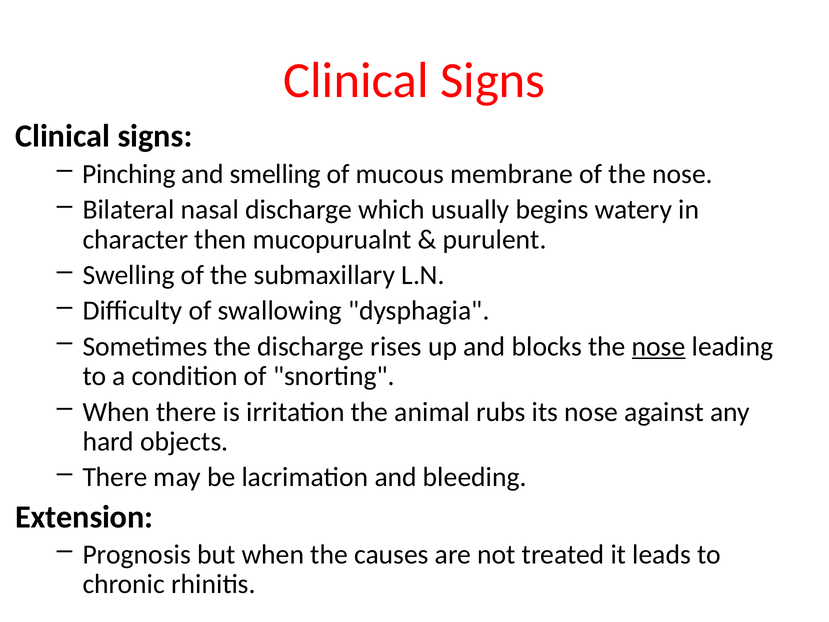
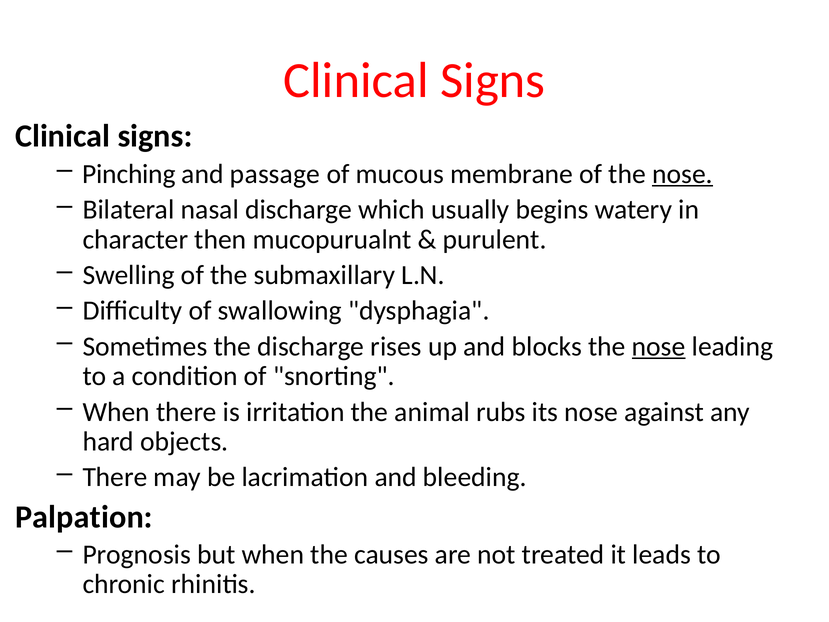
smelling: smelling -> passage
nose at (682, 174) underline: none -> present
Extension: Extension -> Palpation
